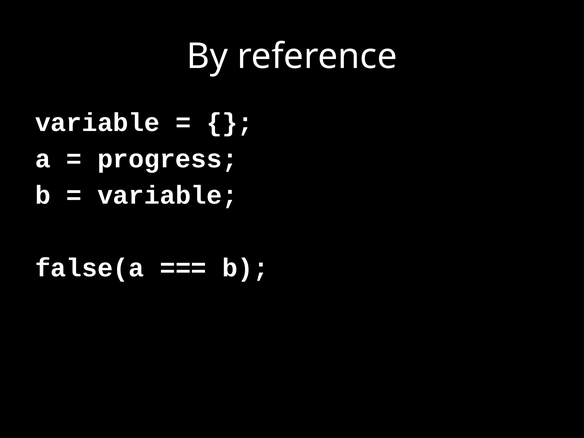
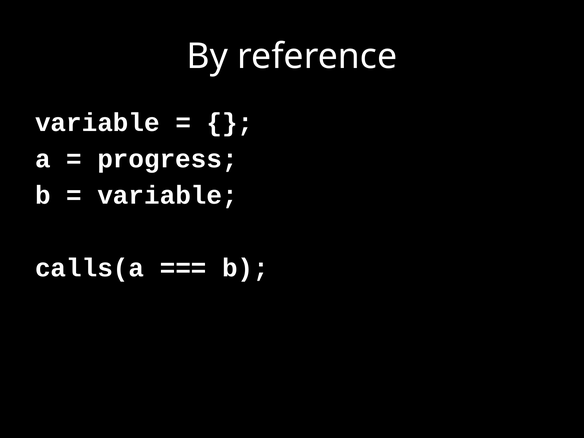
false(a: false(a -> calls(a
